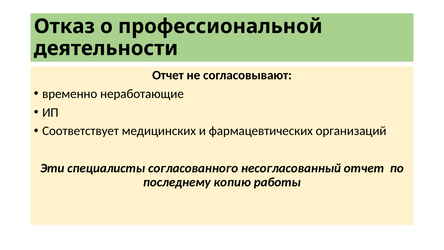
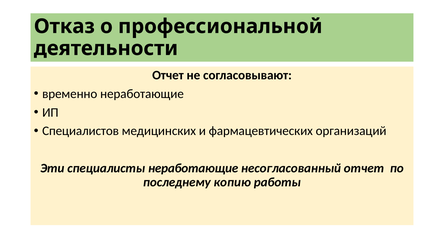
Соответствует: Соответствует -> Специалистов
специалисты согласованного: согласованного -> неработающие
